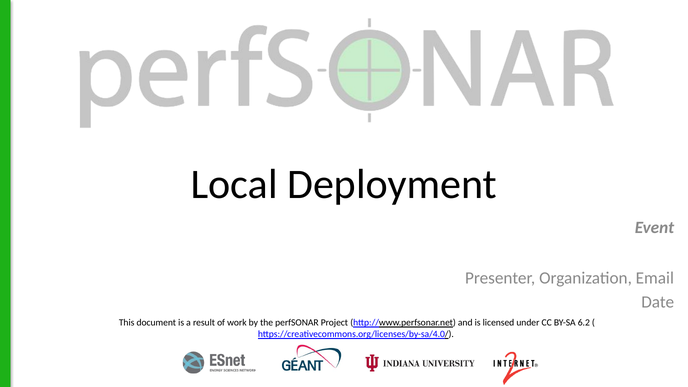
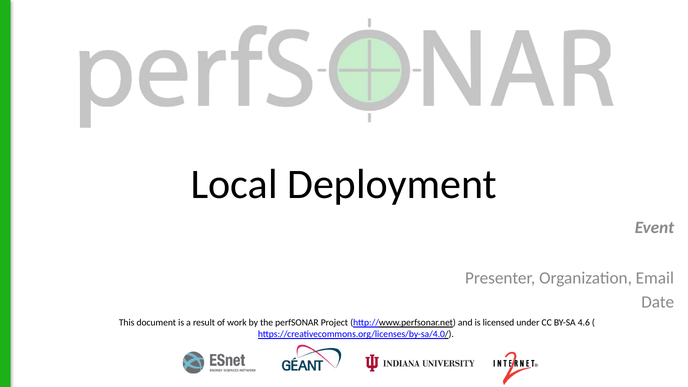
6.2: 6.2 -> 4.6
